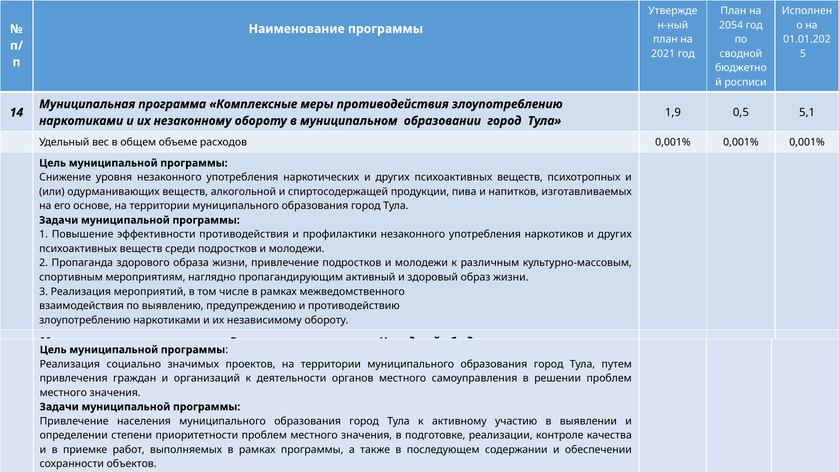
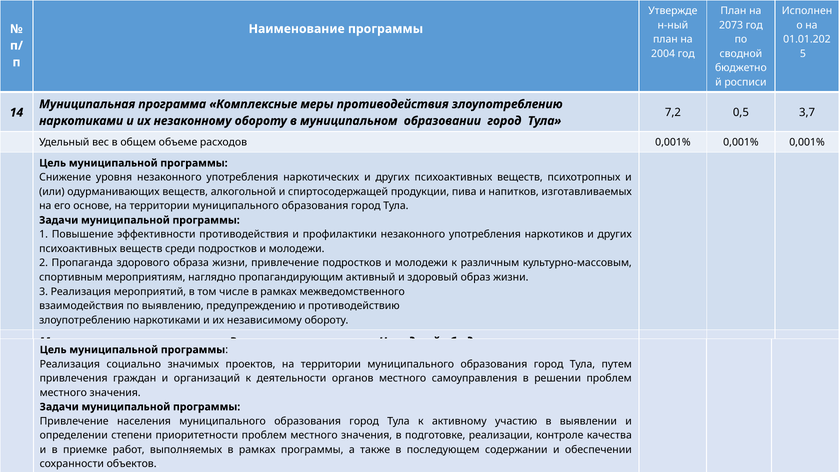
2054: 2054 -> 2073
2021: 2021 -> 2004
1,9: 1,9 -> 7,2
5,1: 5,1 -> 3,7
